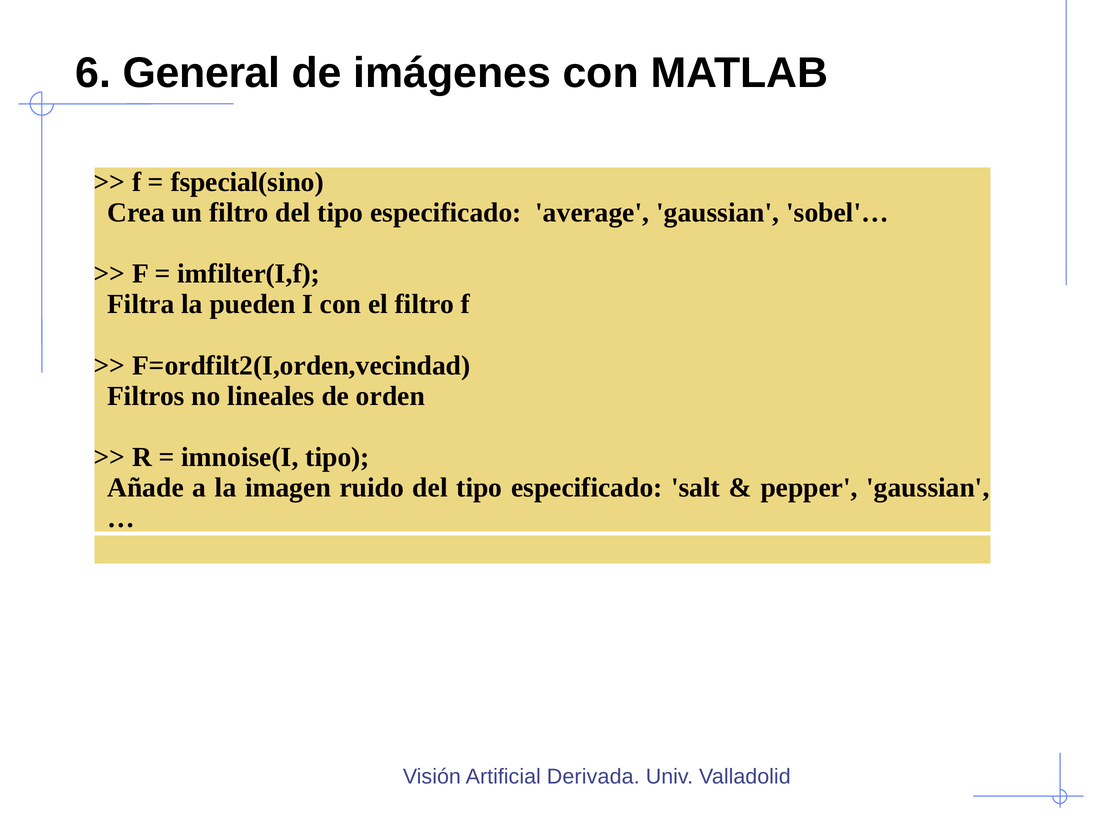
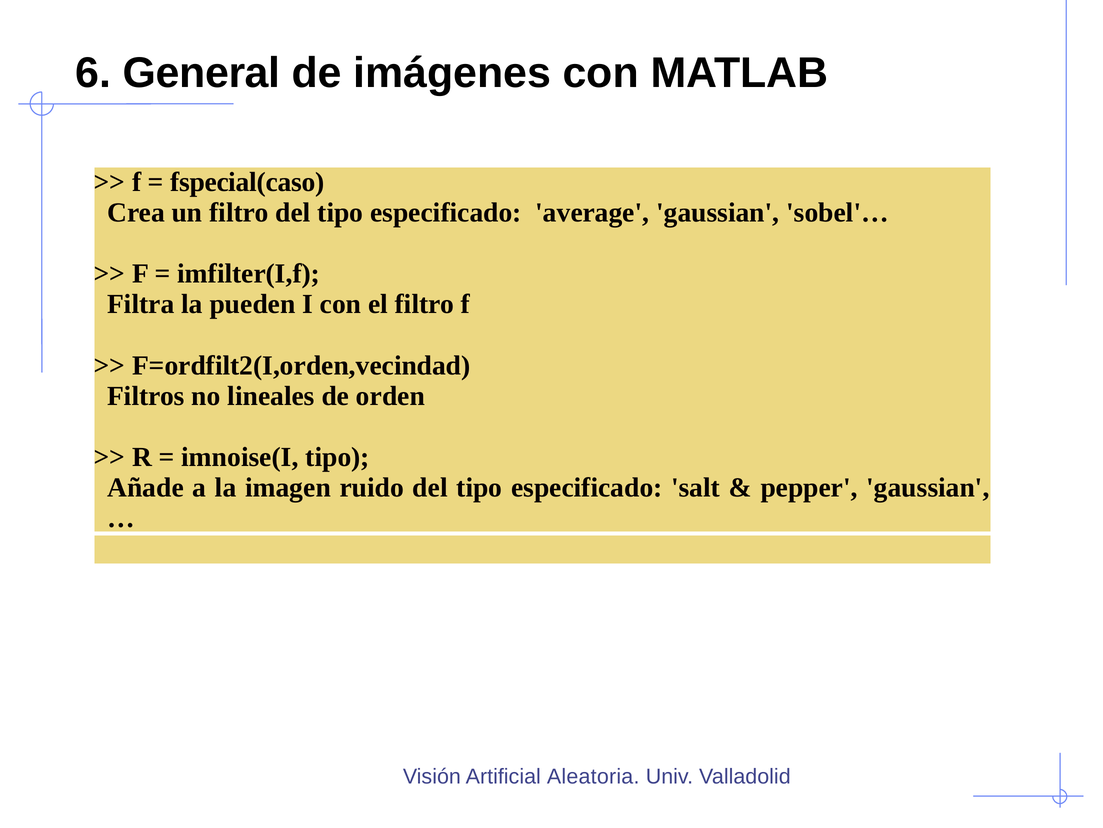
fspecial(sino: fspecial(sino -> fspecial(caso
Derivada: Derivada -> Aleatoria
